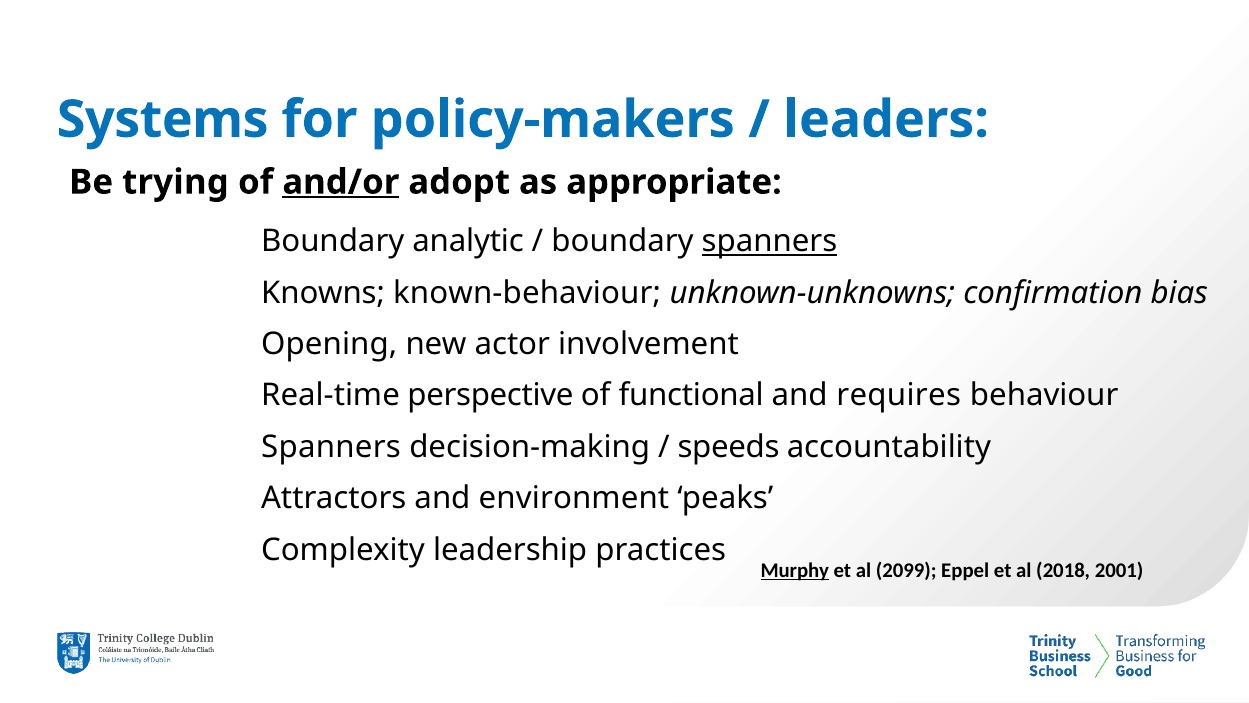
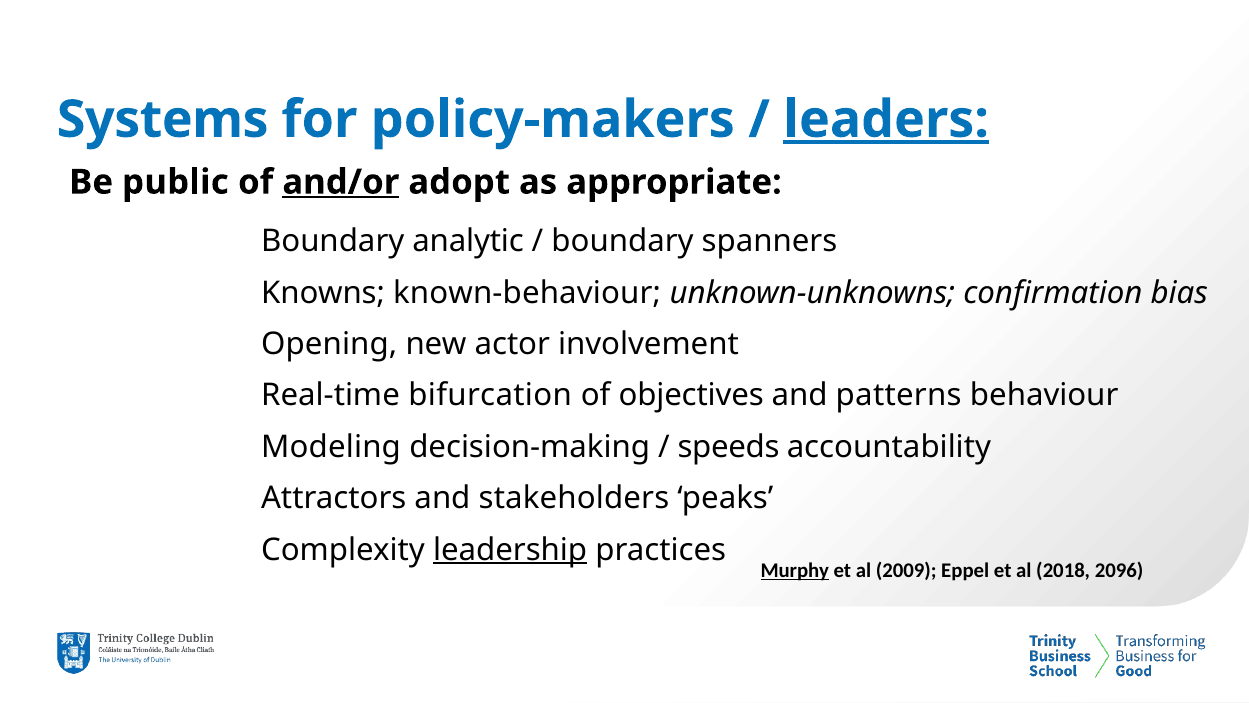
leaders underline: none -> present
trying: trying -> public
spanners at (769, 241) underline: present -> none
perspective: perspective -> bifurcation
functional: functional -> objectives
requires: requires -> patterns
Spanners at (331, 447): Spanners -> Modeling
environment: environment -> stakeholders
leadership underline: none -> present
2099: 2099 -> 2009
2001: 2001 -> 2096
